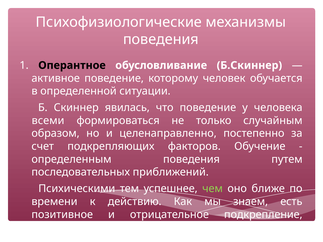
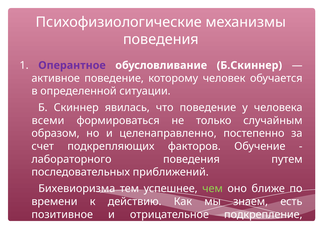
Оперантное colour: black -> purple
определенным: определенным -> лабораторного
Психическими: Психическими -> Бихевиоризма
